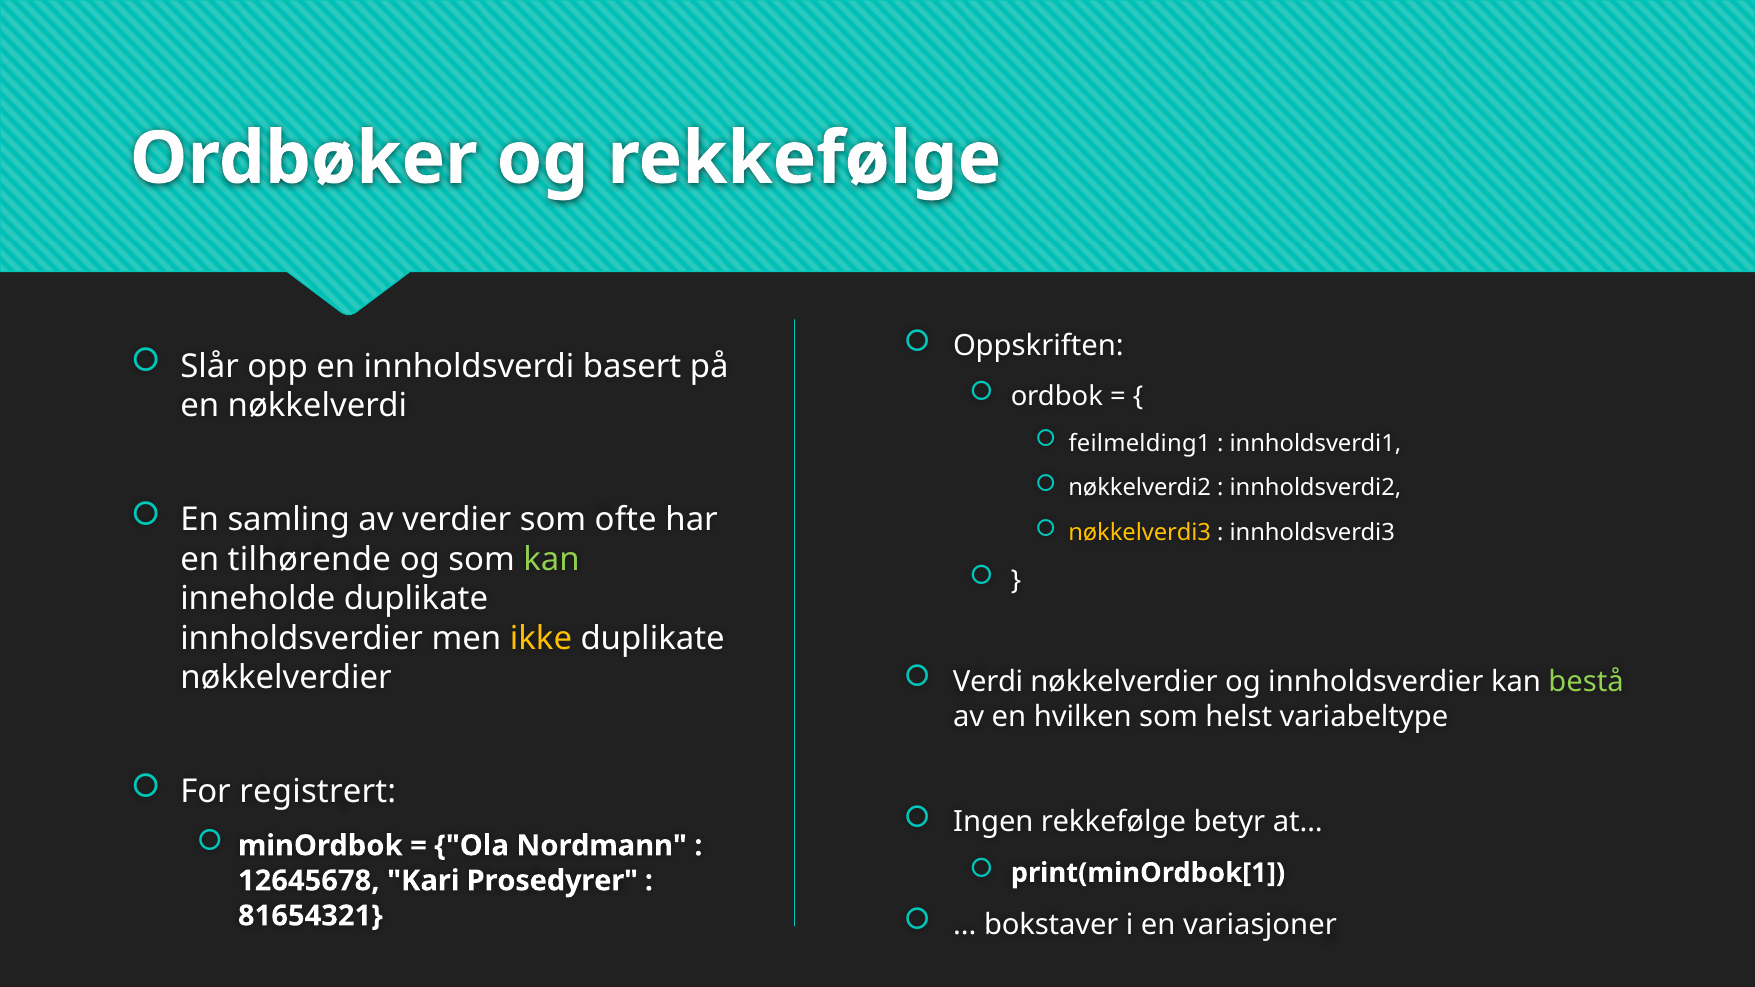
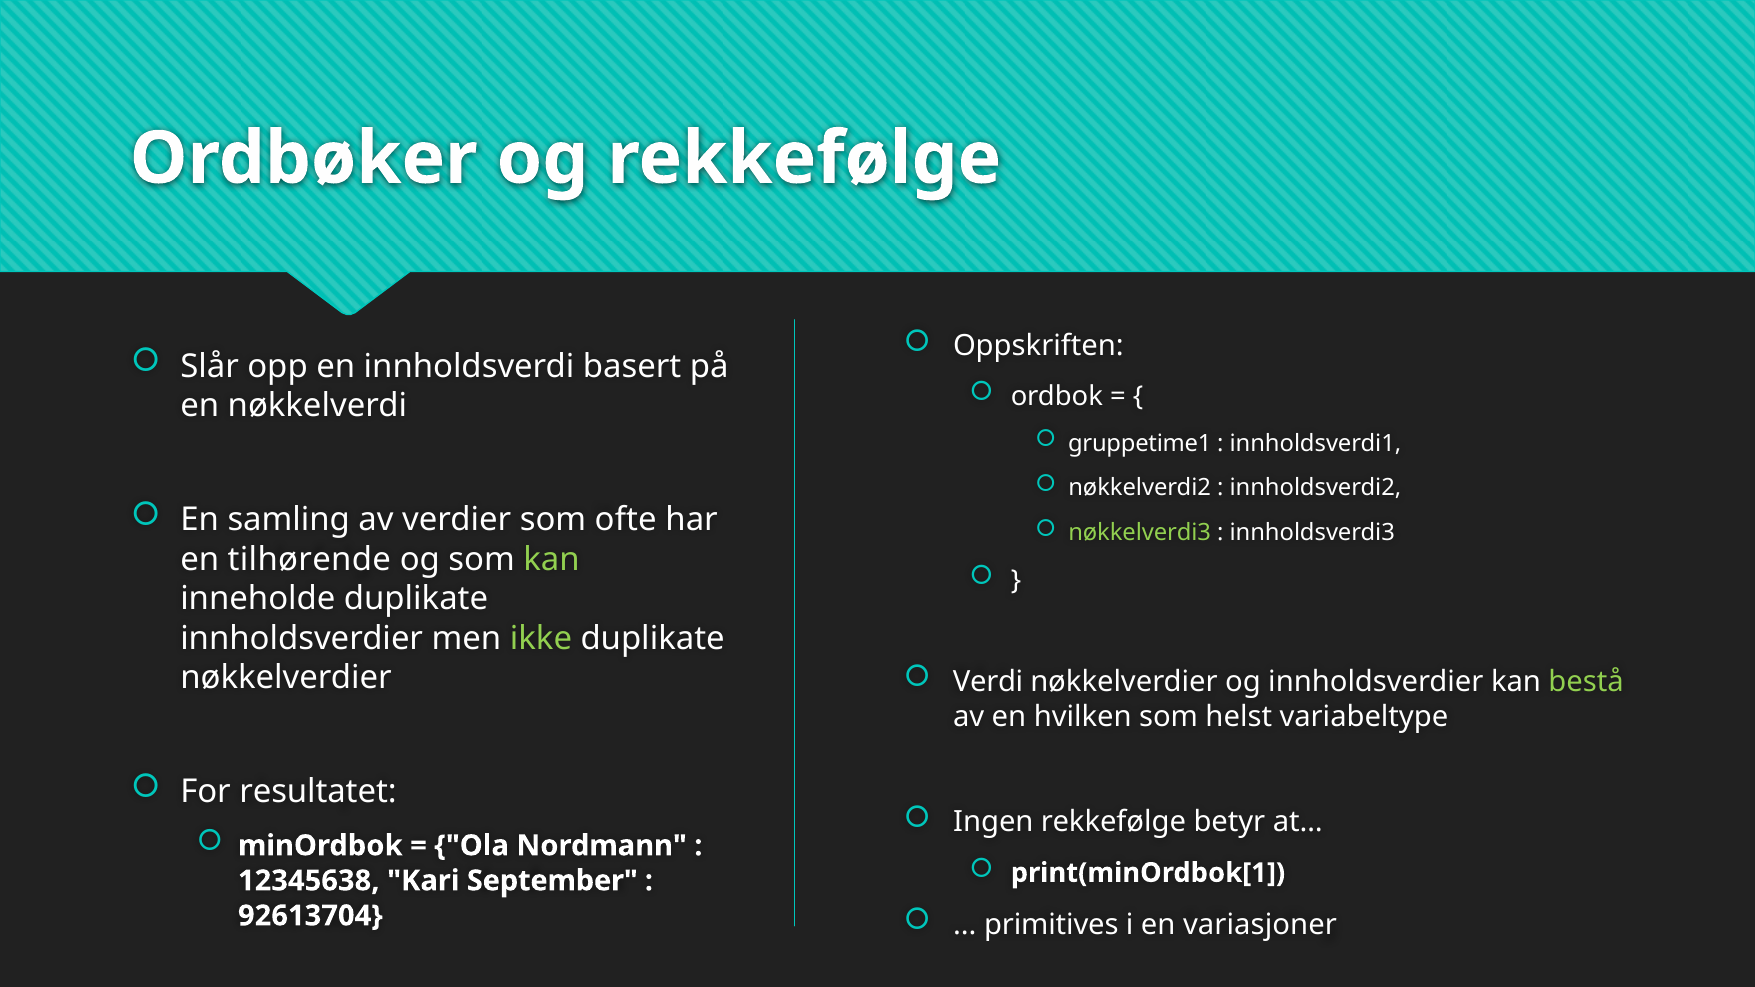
feilmelding1: feilmelding1 -> gruppetime1
nøkkelverdi3 colour: yellow -> light green
ikke colour: yellow -> light green
registrert: registrert -> resultatet
12645678: 12645678 -> 12345638
Prosedyrer: Prosedyrer -> September
bokstaver: bokstaver -> primitives
81654321: 81654321 -> 92613704
